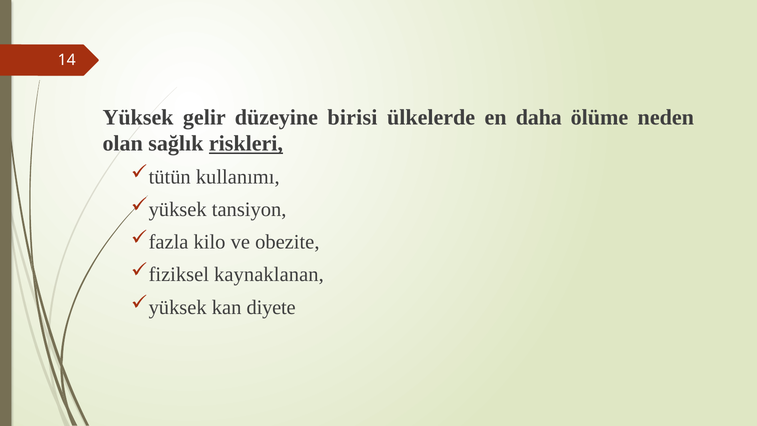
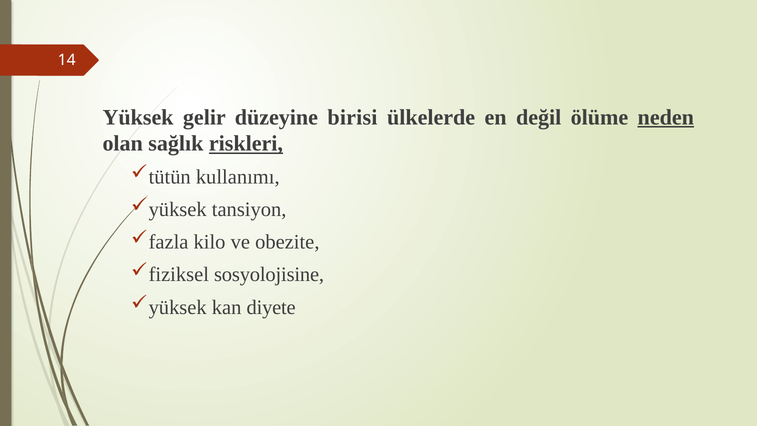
daha: daha -> değil
neden underline: none -> present
kaynaklanan: kaynaklanan -> sosyolojisine
